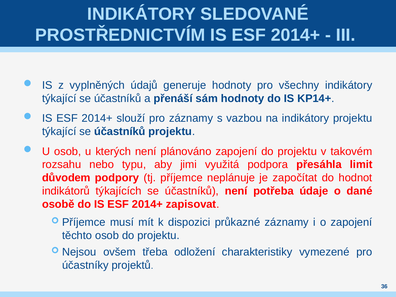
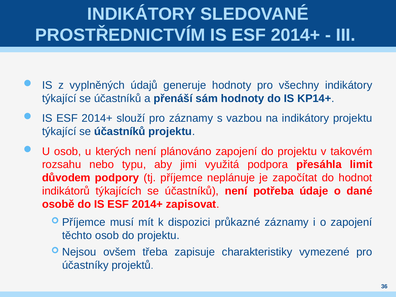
odložení: odložení -> zapisuje
